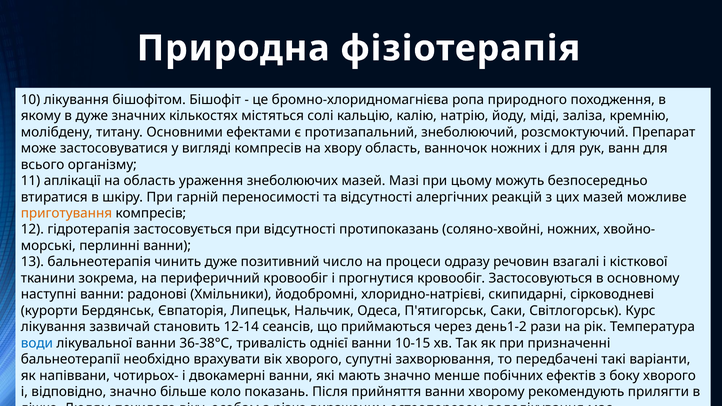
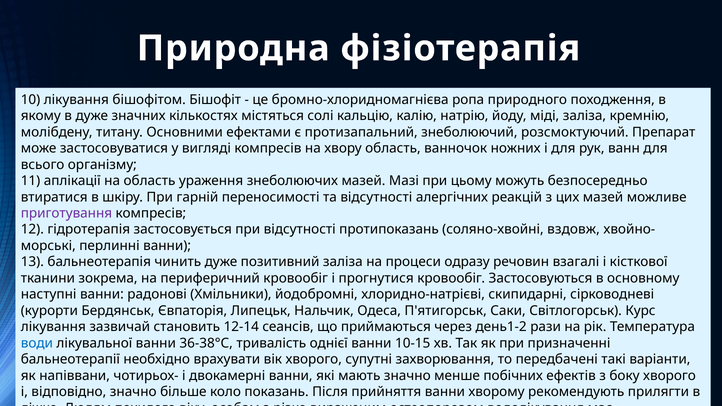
приготування colour: orange -> purple
соляно-хвойні ножних: ножних -> вздовж
позитивний число: число -> заліза
